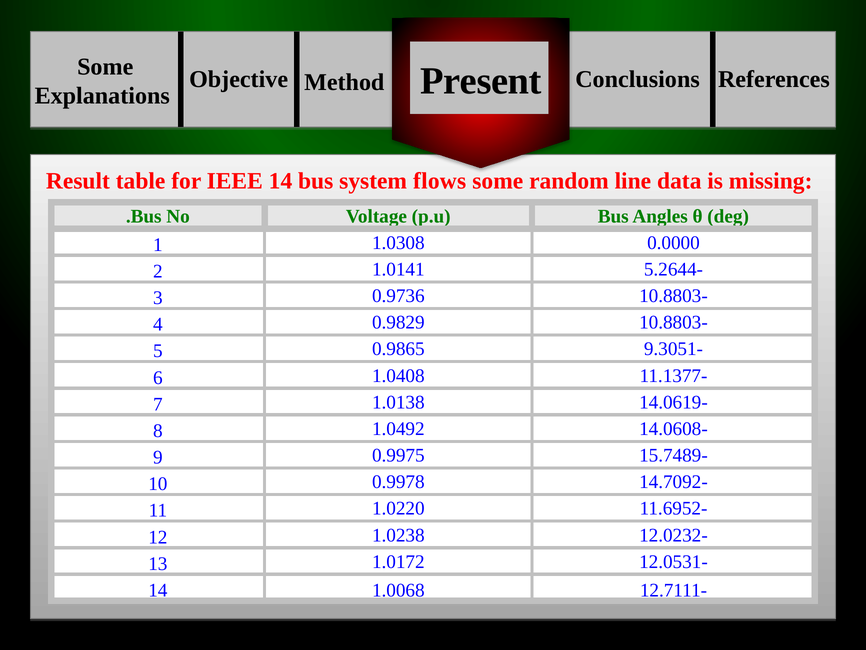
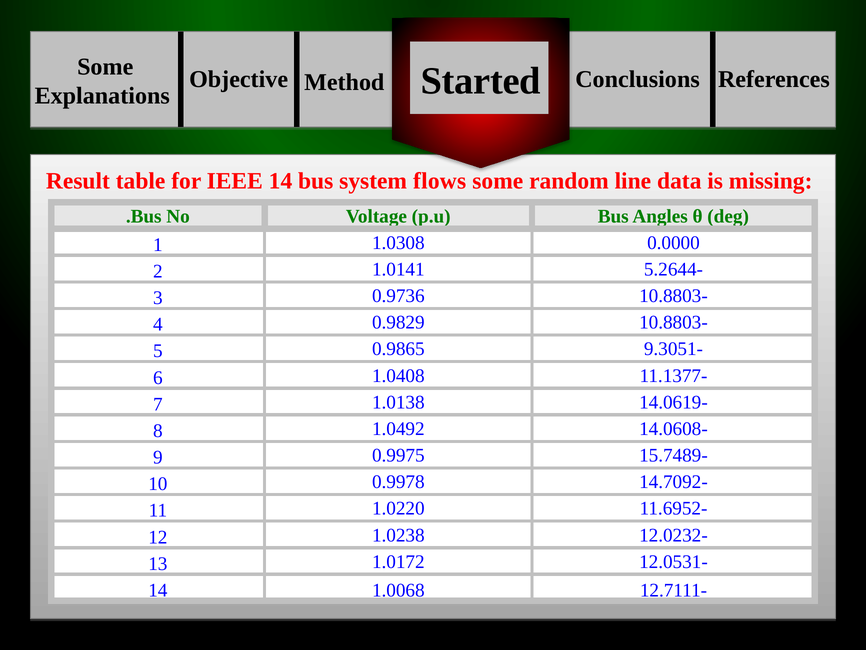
Present: Present -> Started
